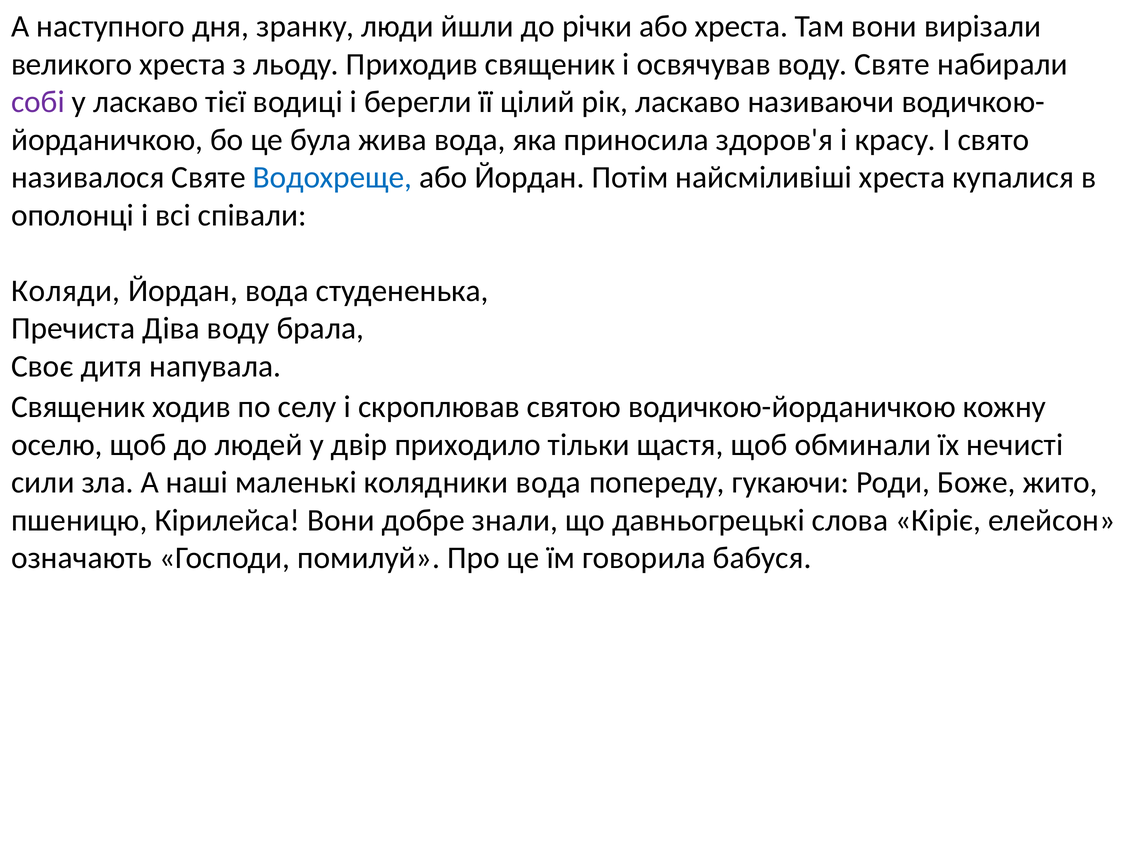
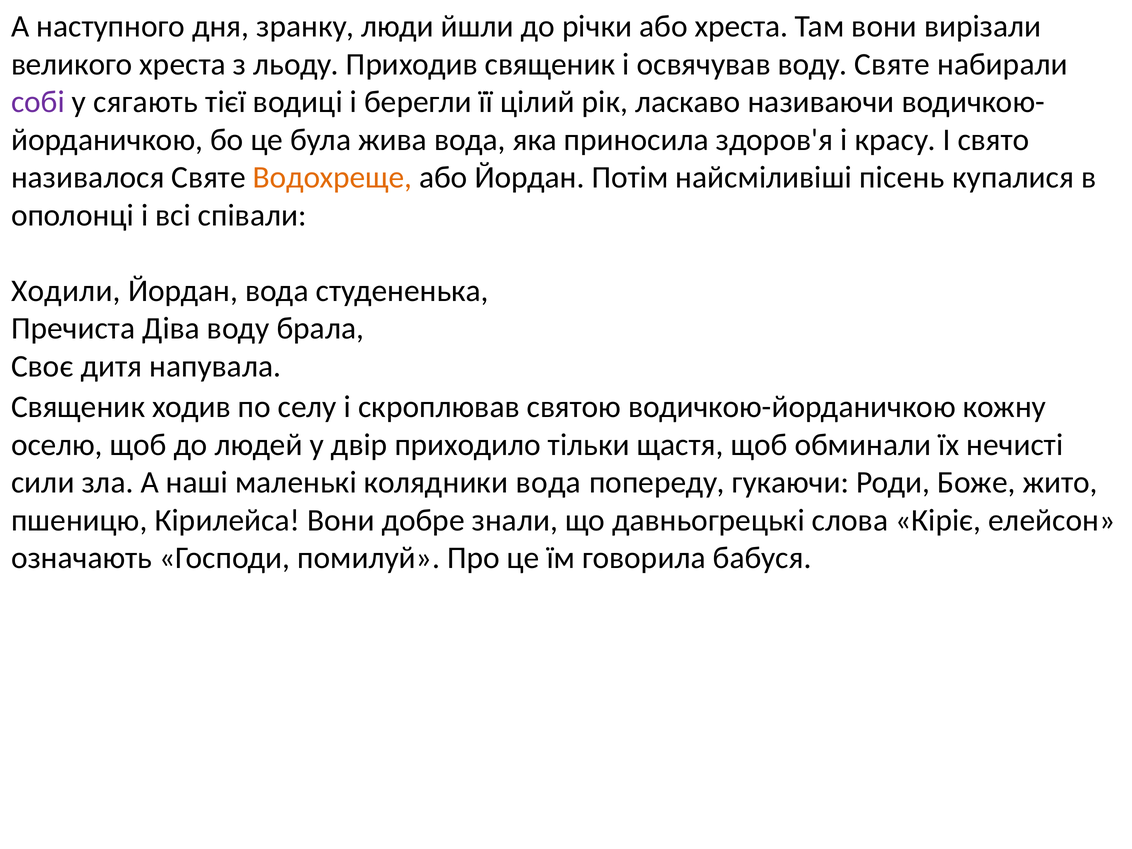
у ласкаво: ласкаво -> сягають
Водохреще colour: blue -> orange
найсміливіші хреста: хреста -> пісень
Коляди: Коляди -> Ходили
